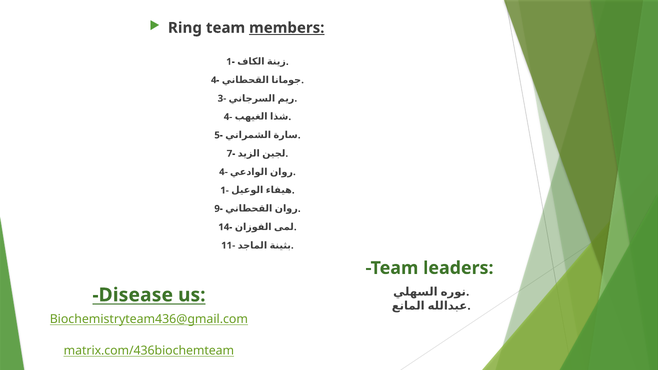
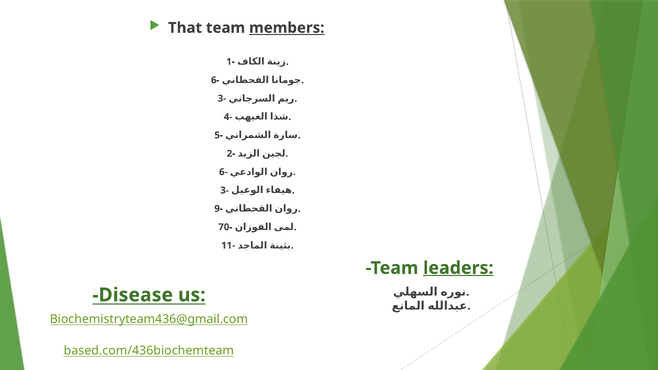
Ring: Ring -> That
4- at (215, 80): 4- -> 6-
7-: 7- -> 2-
4- at (223, 172): 4- -> 6-
1- at (225, 190): 1- -> 3-
14-: 14- -> 70-
leaders underline: none -> present
matrix.com/436biochemteam: matrix.com/436biochemteam -> based.com/436biochemteam
